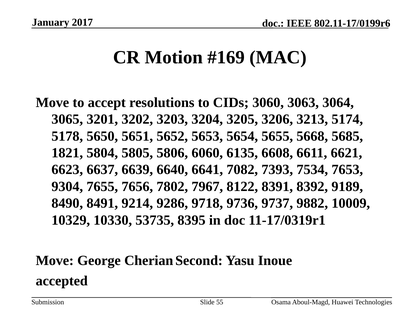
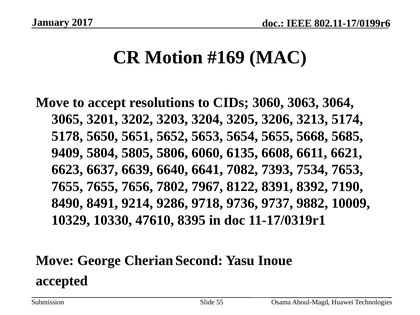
1821: 1821 -> 9409
9304 at (67, 186): 9304 -> 7655
9189: 9189 -> 7190
53735: 53735 -> 47610
